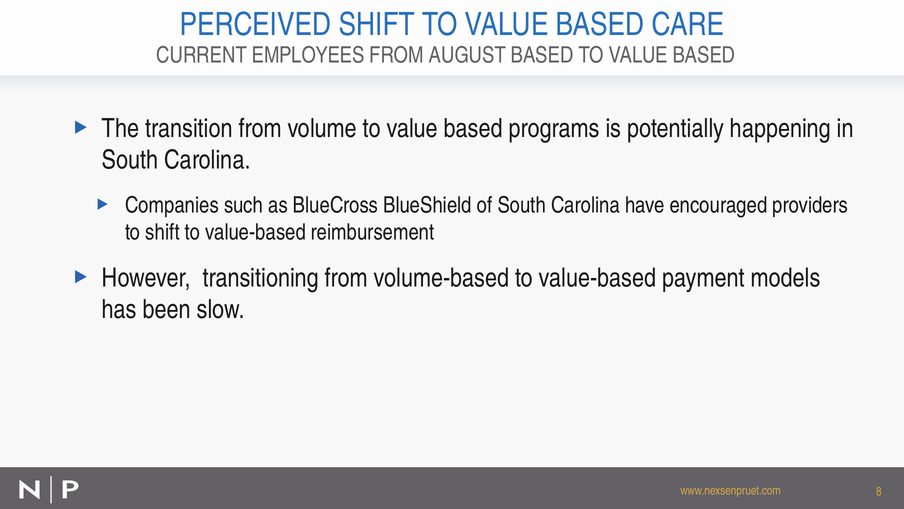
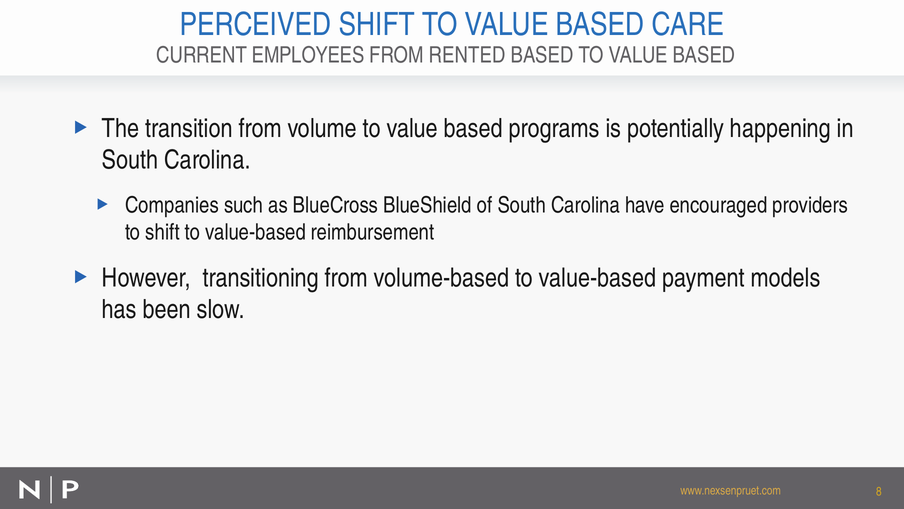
AUGUST: AUGUST -> RENTED
